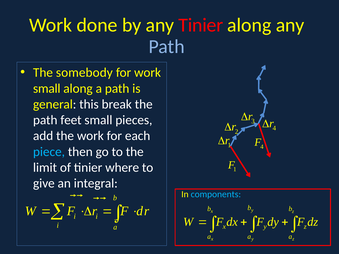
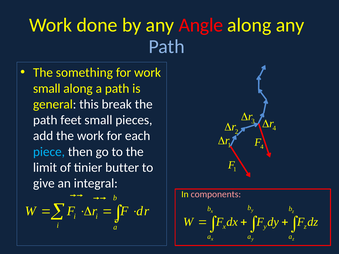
any Tinier: Tinier -> Angle
somebody: somebody -> something
where: where -> butter
components colour: light blue -> pink
